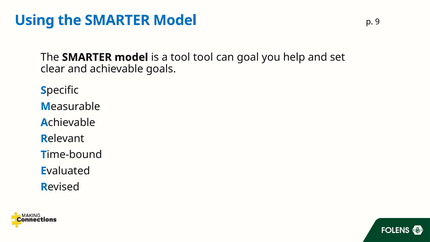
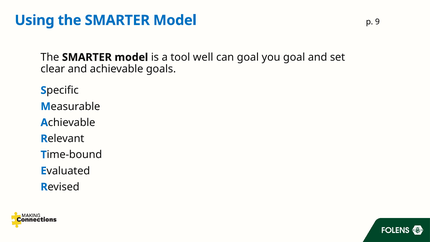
tool tool: tool -> well
you help: help -> goal
